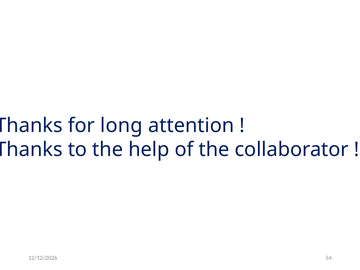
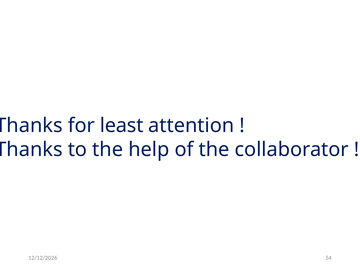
long: long -> least
